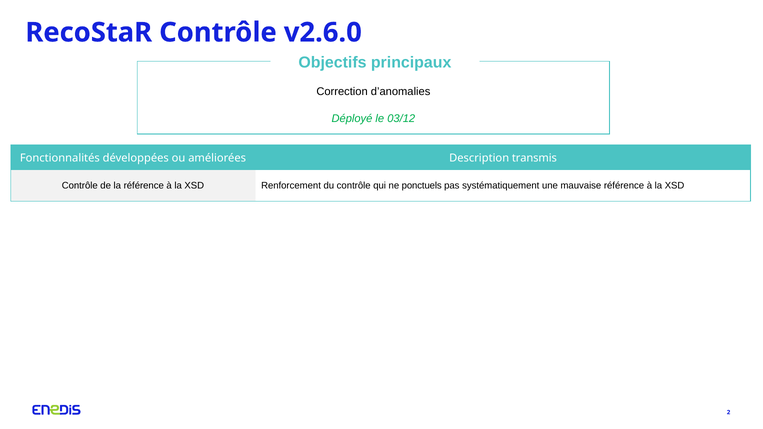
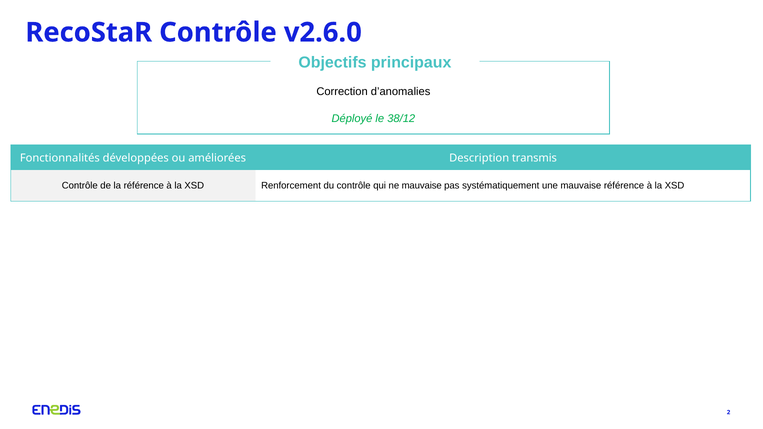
03/12: 03/12 -> 38/12
ne ponctuels: ponctuels -> mauvaise
